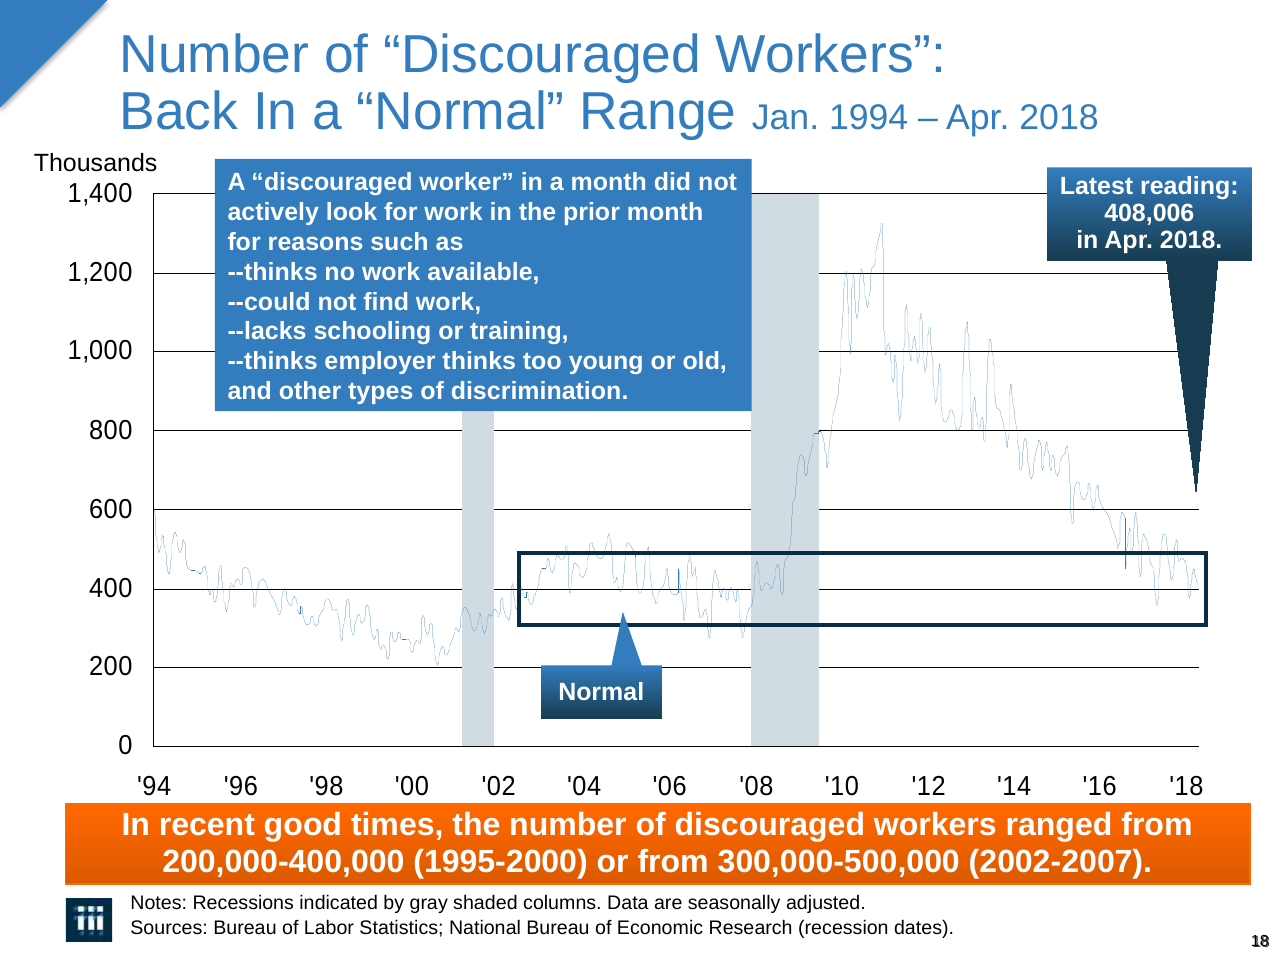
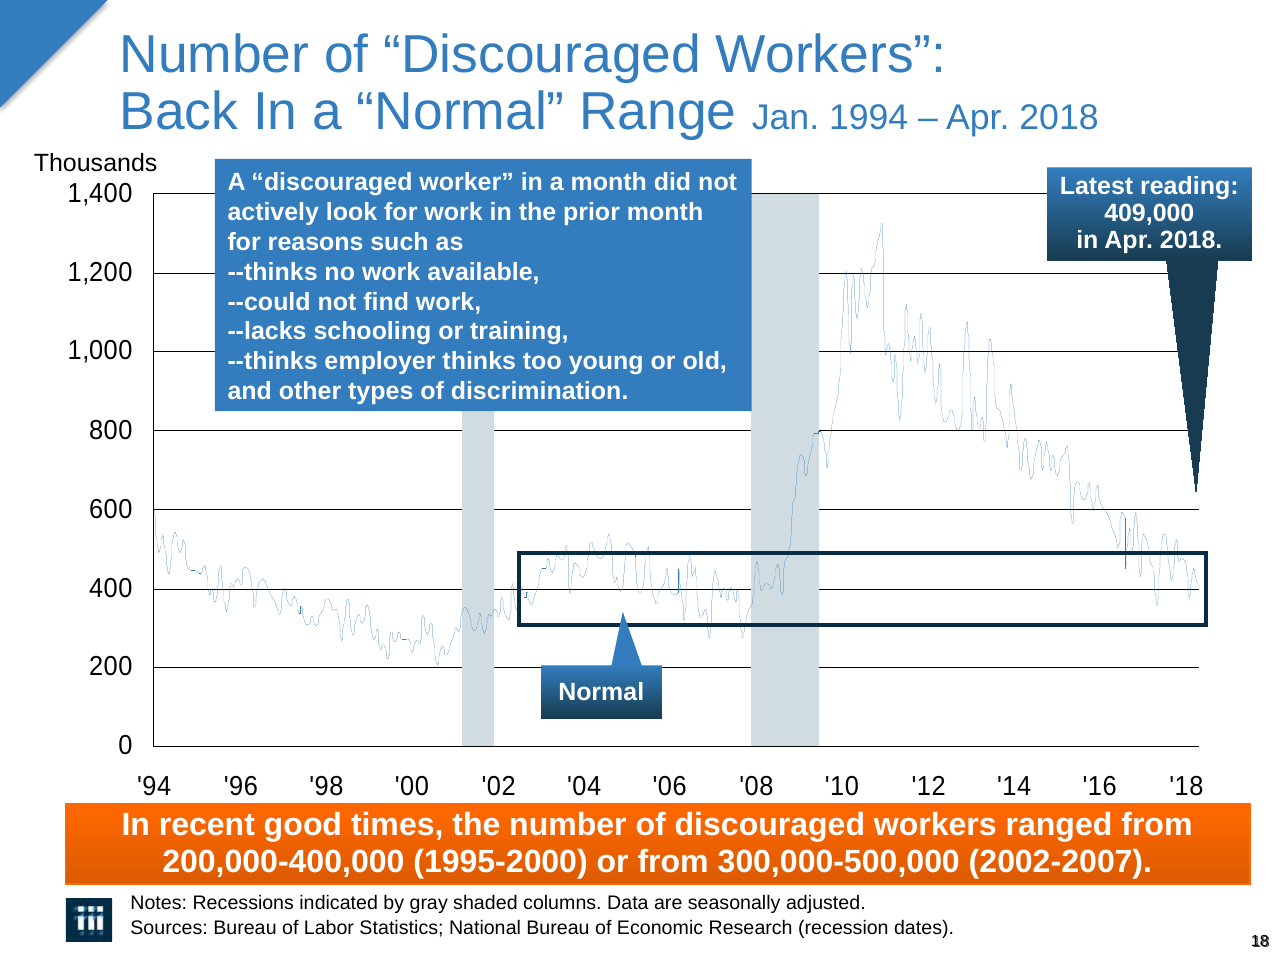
408,006: 408,006 -> 409,000
